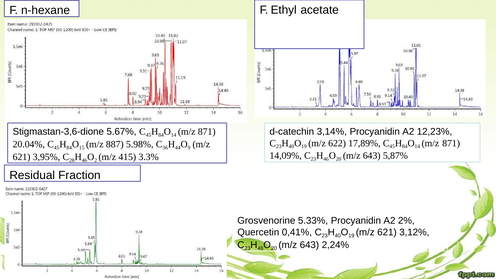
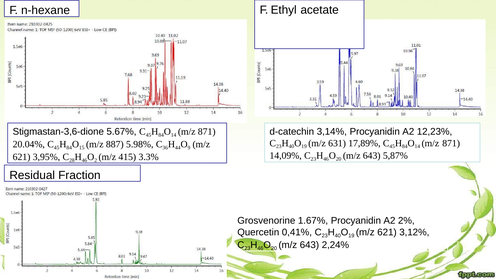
622: 622 -> 631
5.33%: 5.33% -> 1.67%
